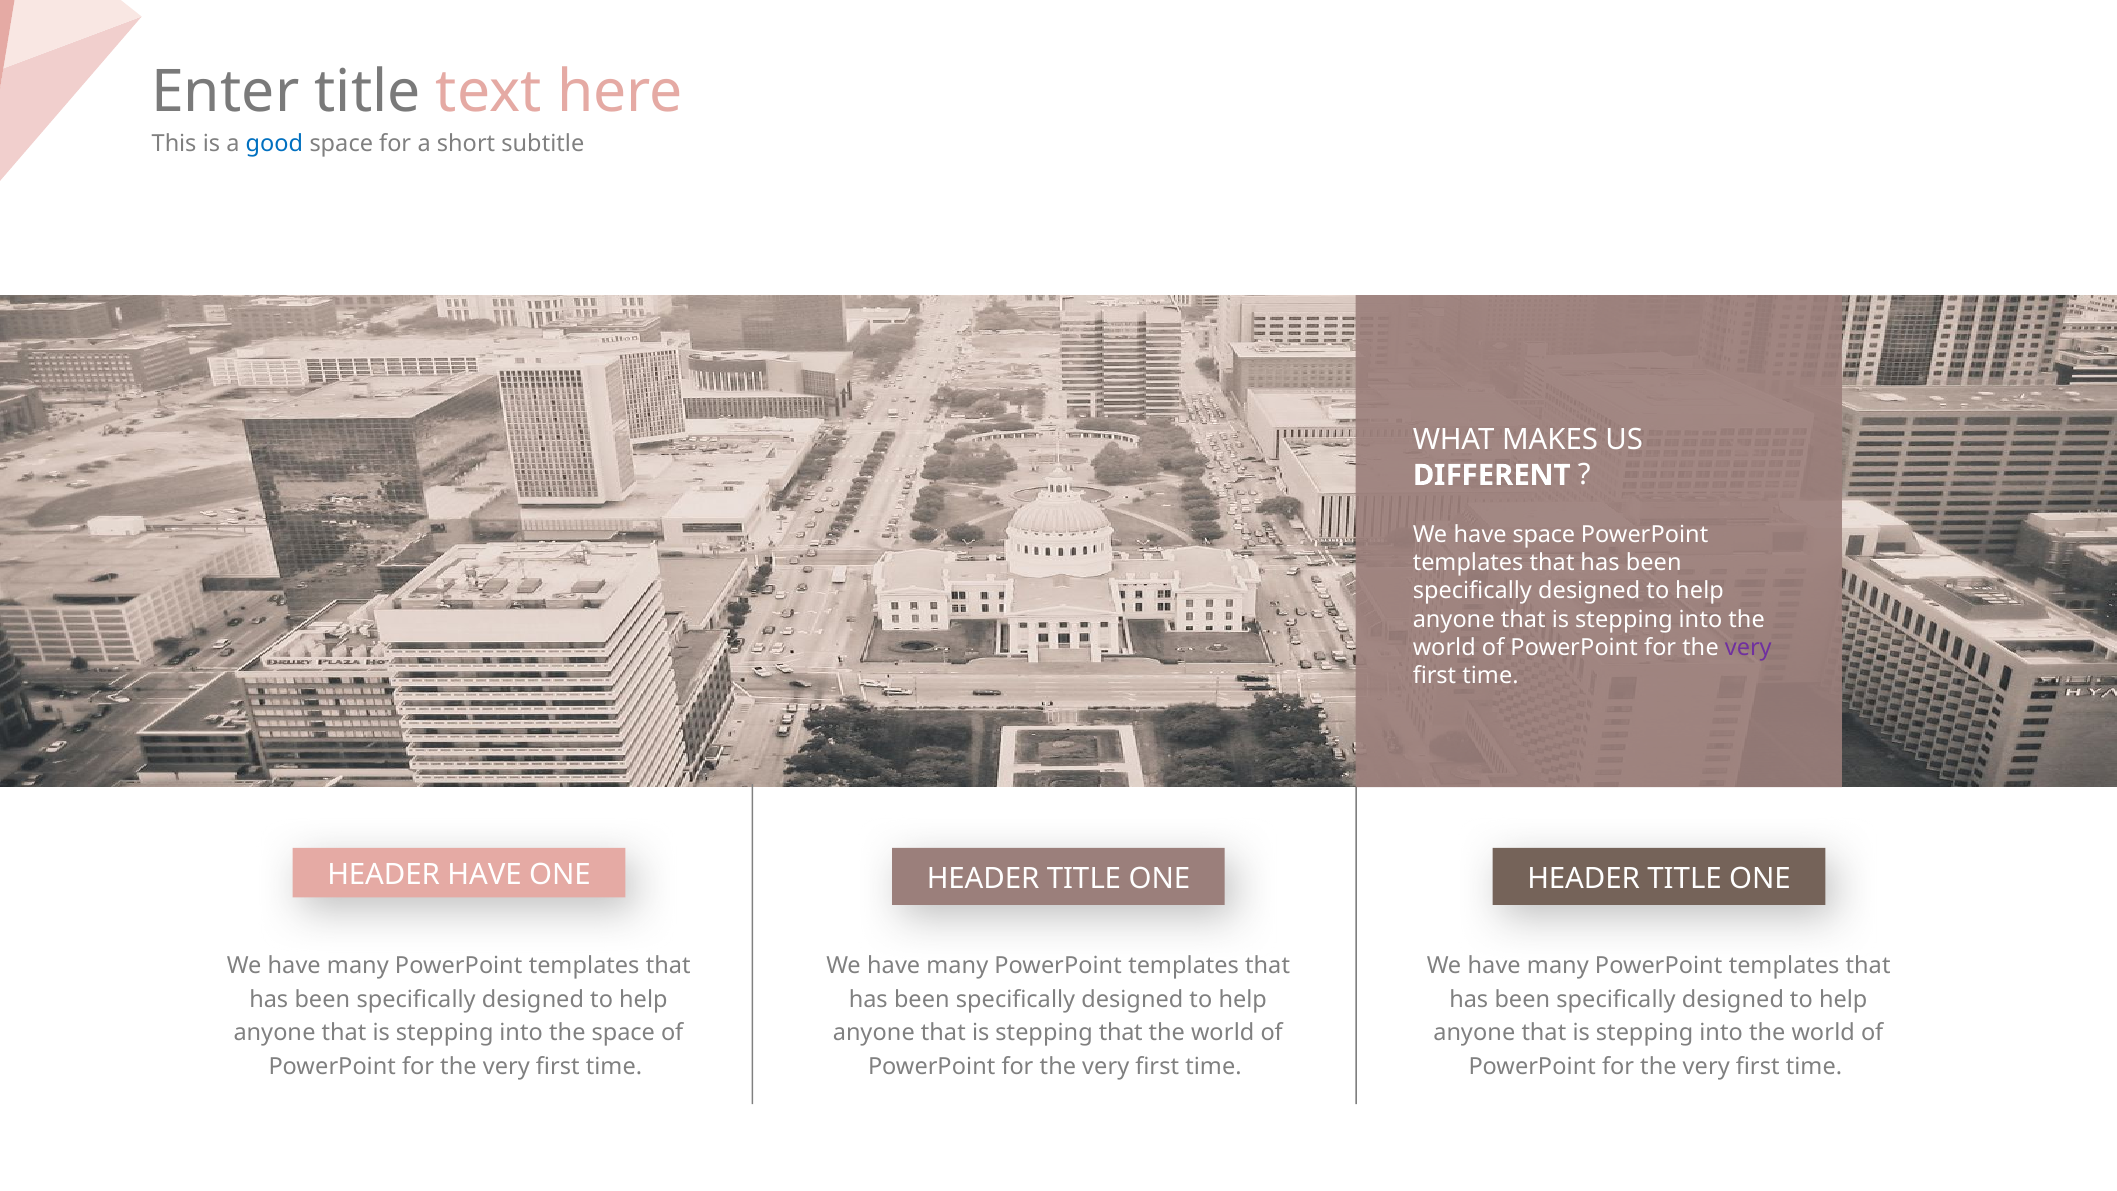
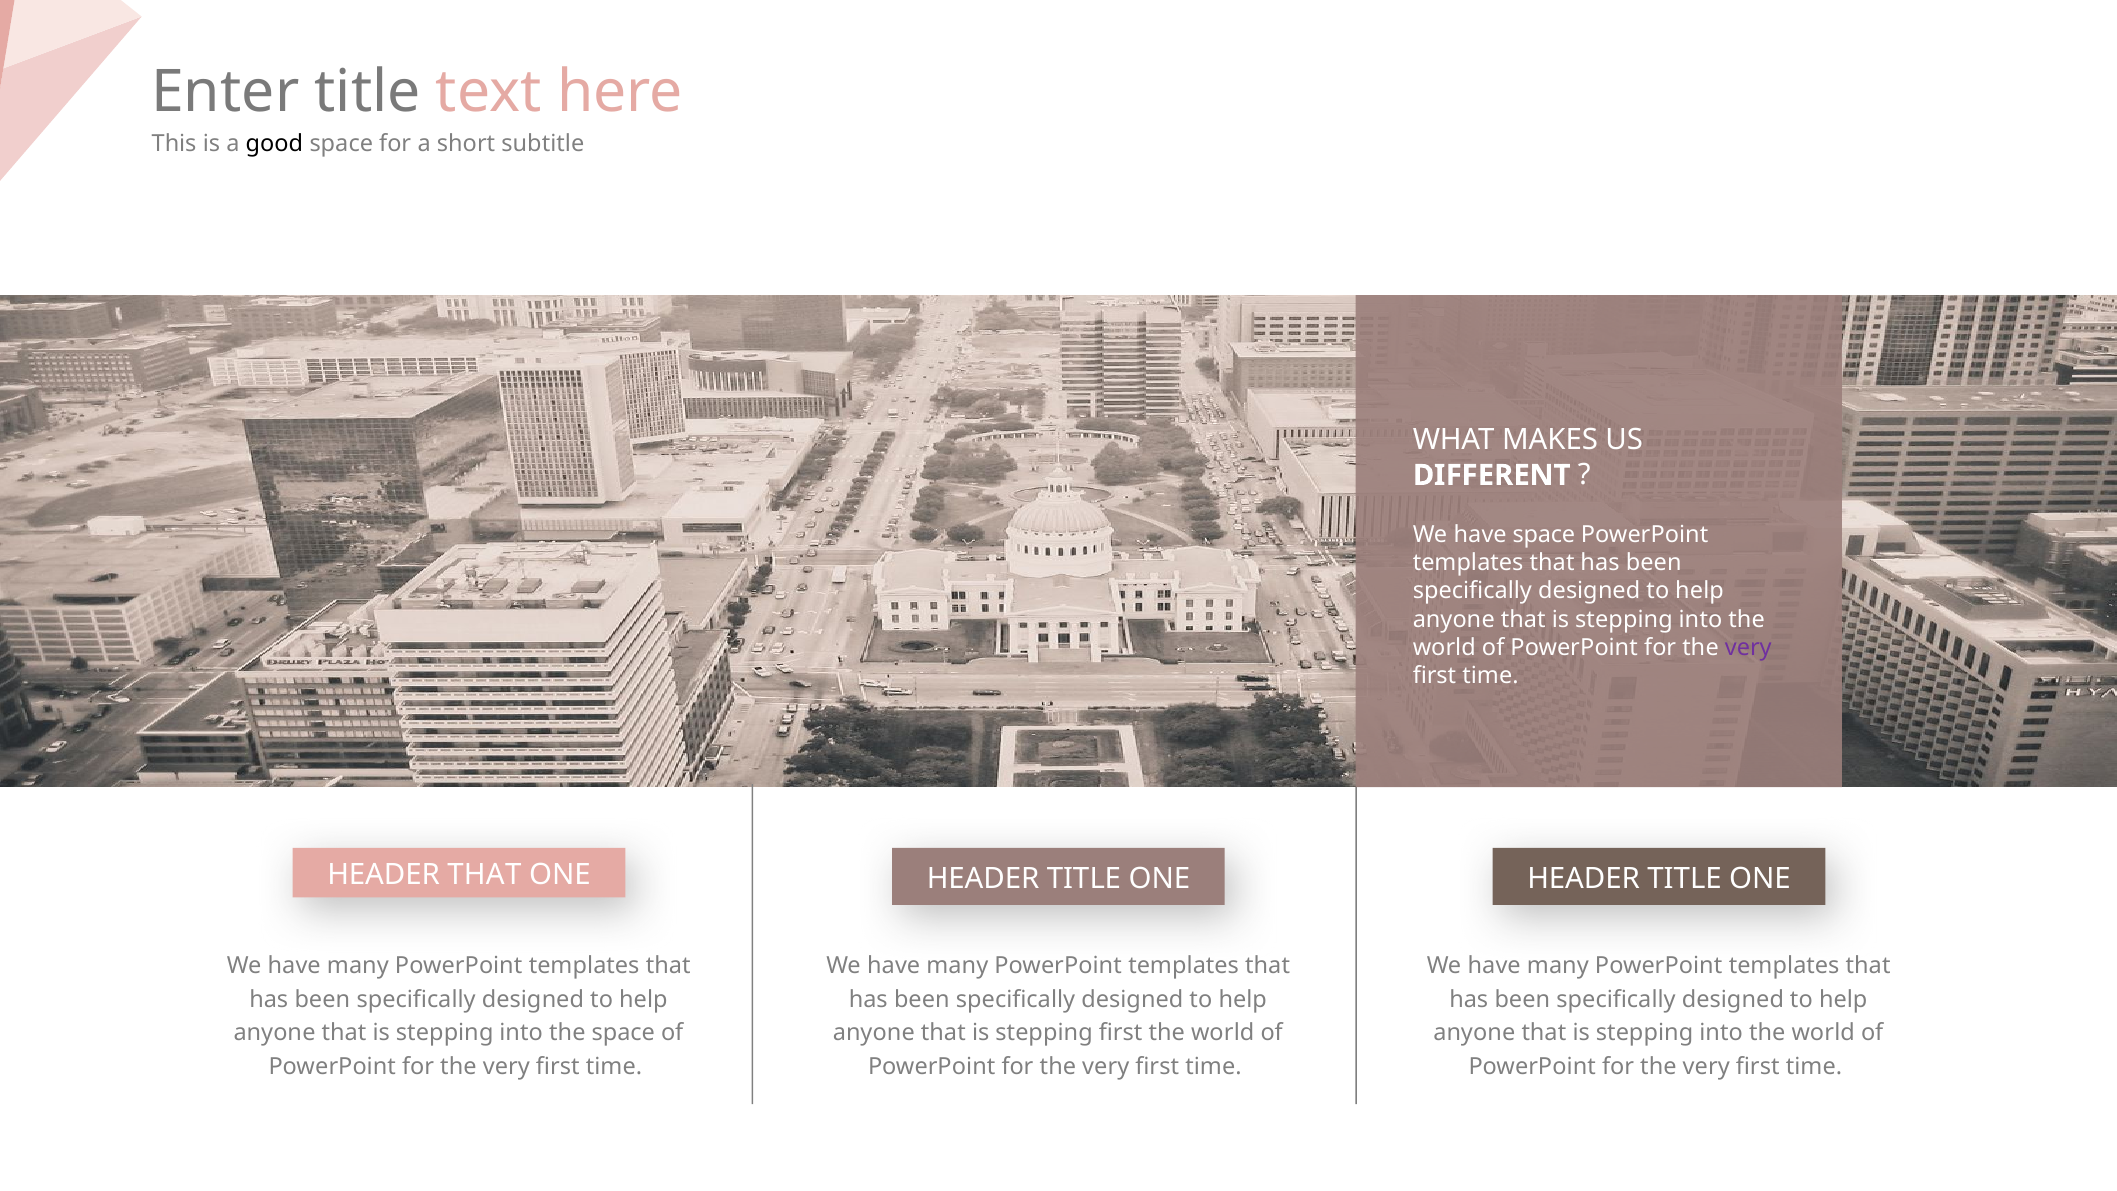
good colour: blue -> black
HEADER HAVE: HAVE -> THAT
stepping that: that -> first
